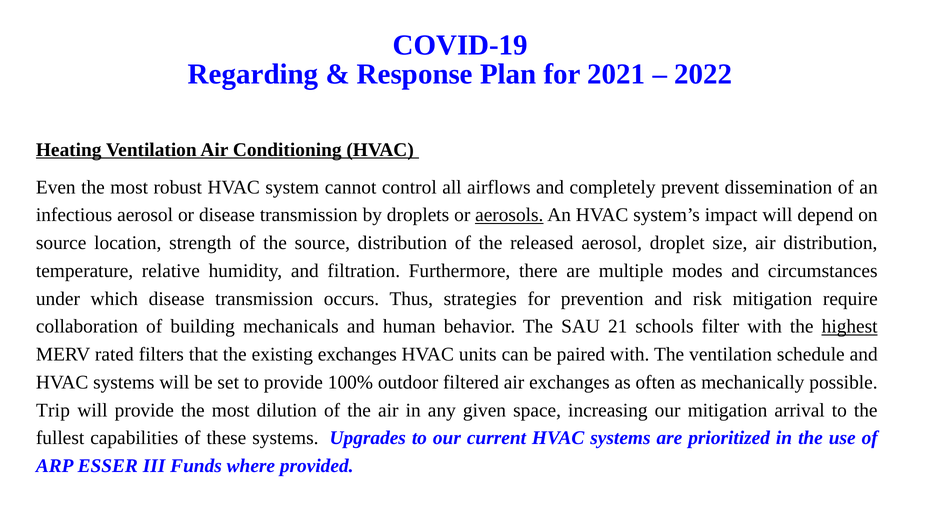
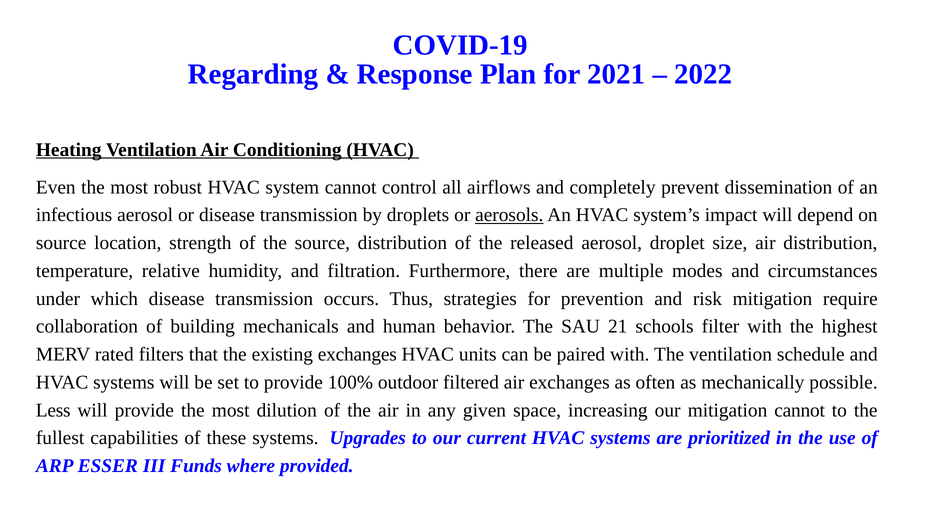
highest underline: present -> none
Trip: Trip -> Less
mitigation arrival: arrival -> cannot
